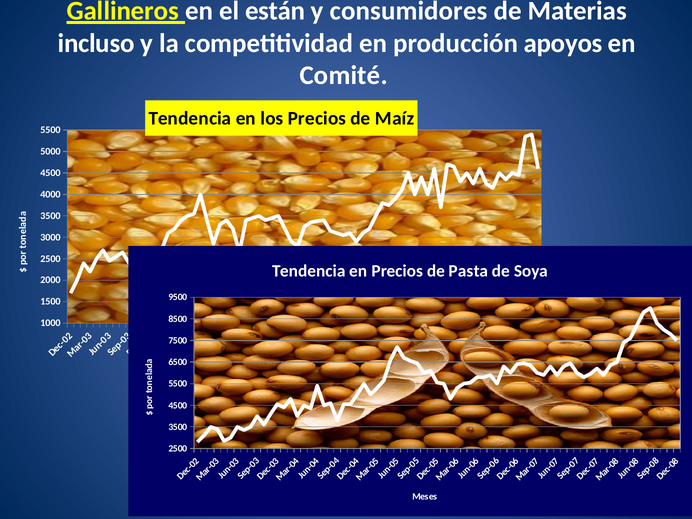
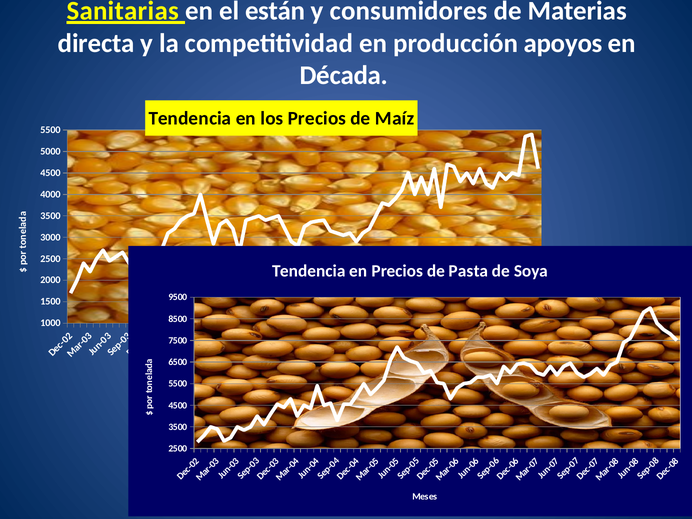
Gallineros: Gallineros -> Sanitarias
incluso: incluso -> directa
Comité: Comité -> Década
